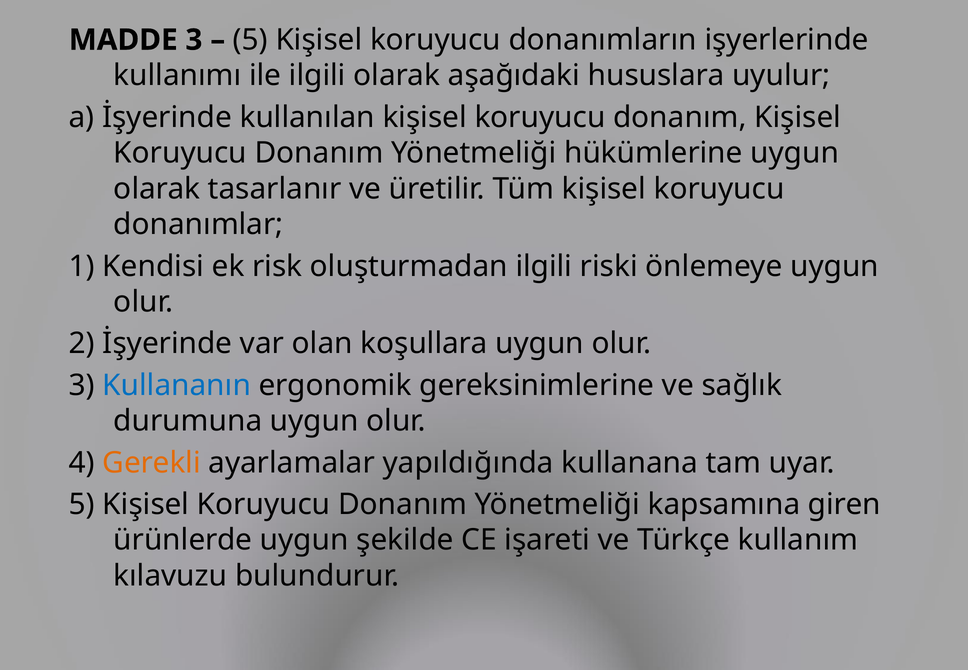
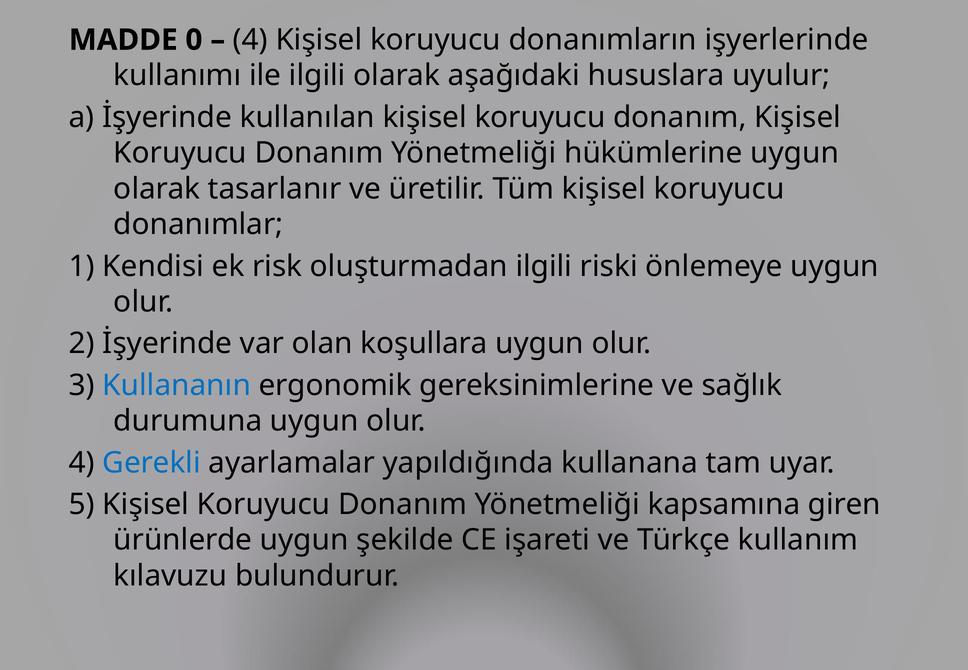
MADDE 3: 3 -> 0
5 at (250, 40): 5 -> 4
Gerekli colour: orange -> blue
